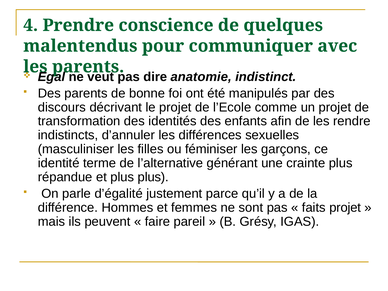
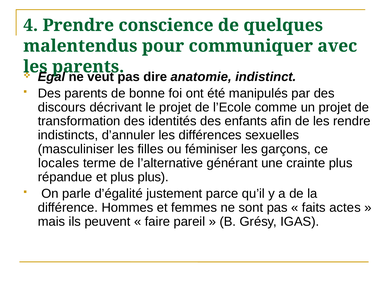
identité: identité -> locales
faits projet: projet -> actes
